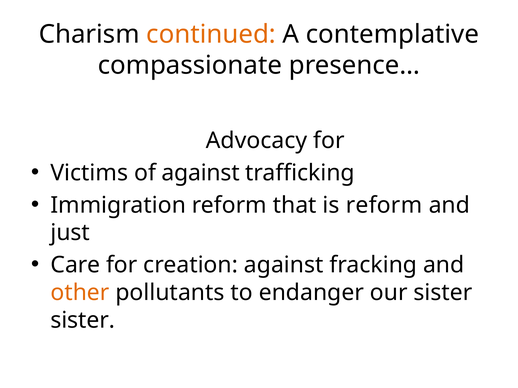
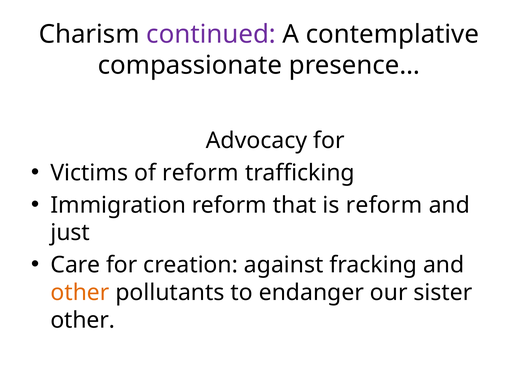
continued colour: orange -> purple
of against: against -> reform
sister at (83, 321): sister -> other
